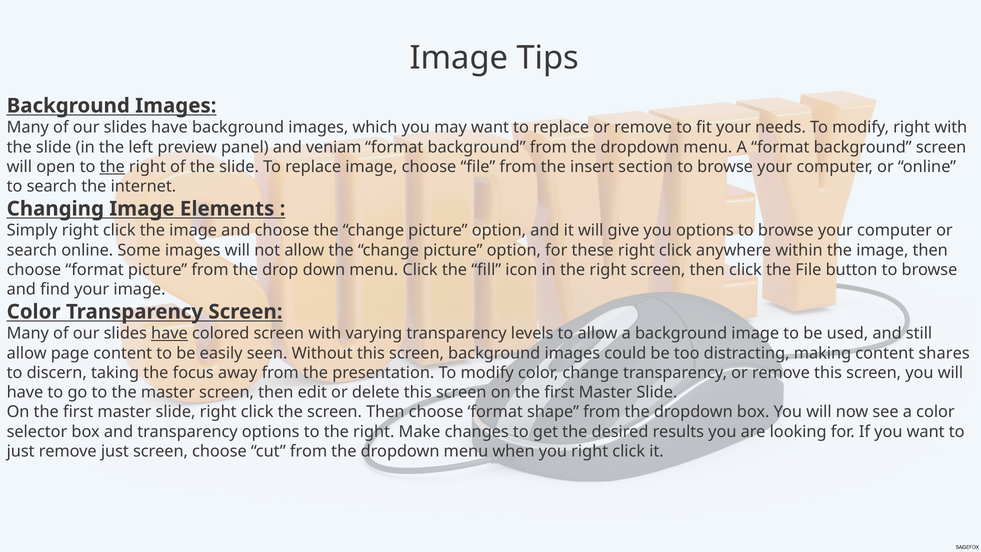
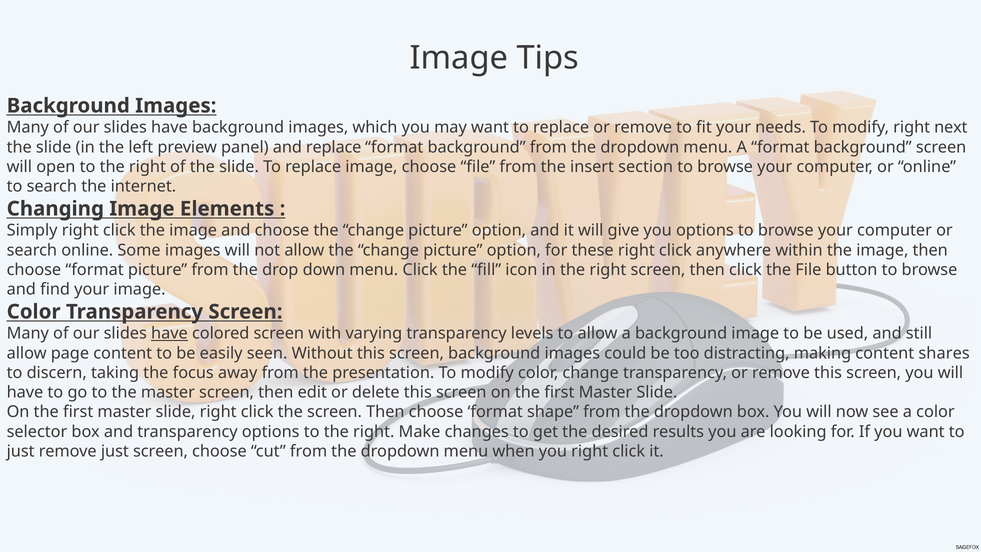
right with: with -> next
and veniam: veniam -> replace
the at (112, 167) underline: present -> none
